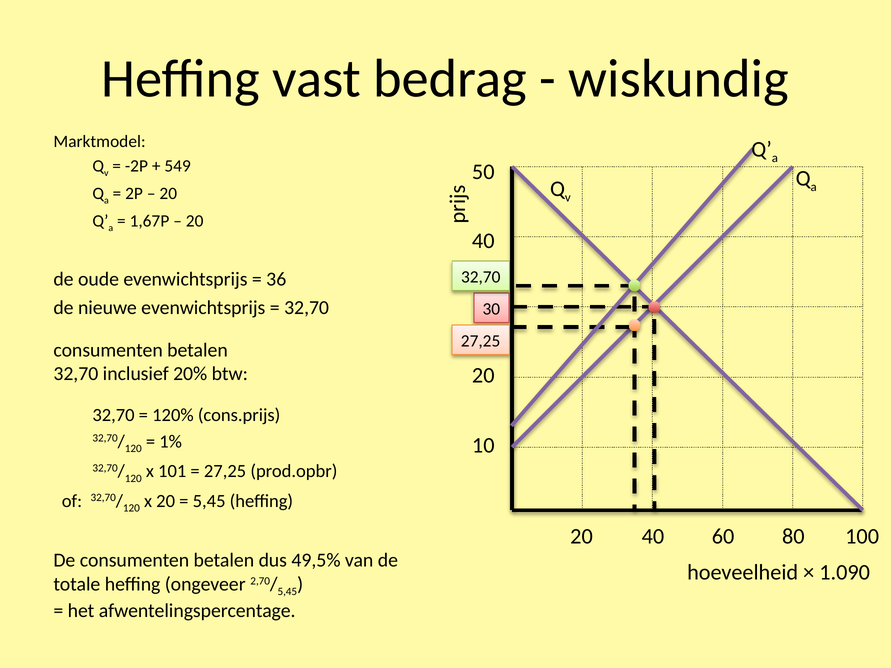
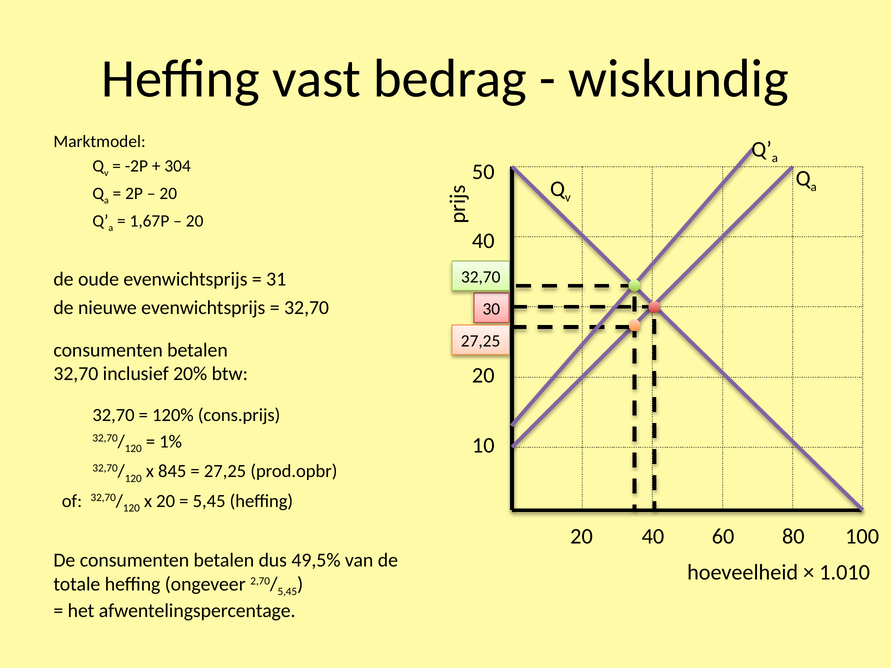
549: 549 -> 304
36: 36 -> 31
101: 101 -> 845
1.090: 1.090 -> 1.010
